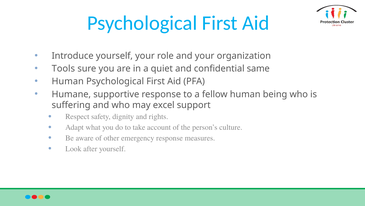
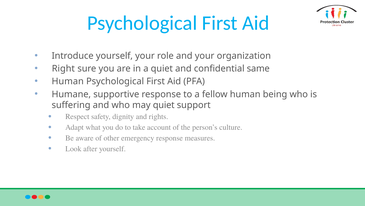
Tools: Tools -> Right
may excel: excel -> quiet
